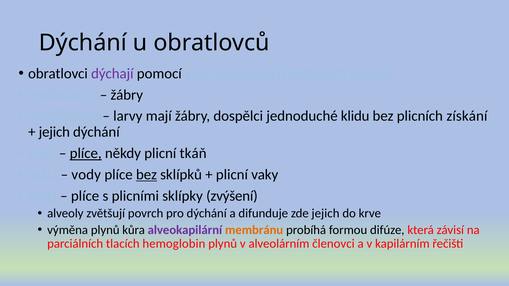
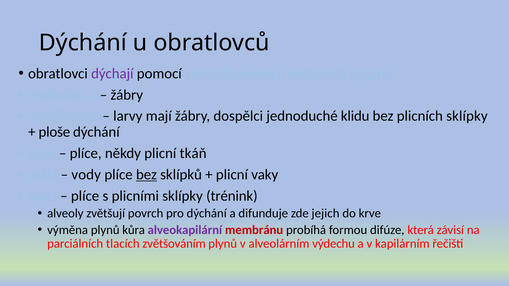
plicních získání: získání -> sklípky
jejich at (54, 132): jejich -> ploše
plíce at (86, 154) underline: present -> none
zvýšení: zvýšení -> trénink
membránu colour: orange -> red
hemoglobin: hemoglobin -> zvětšováním
členovci: členovci -> výdechu
